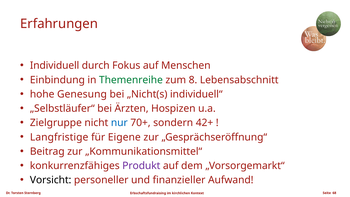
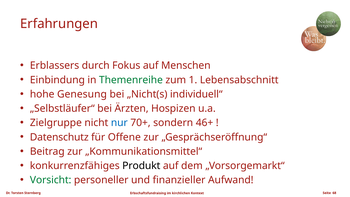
Individuell: Individuell -> Erblassers
8: 8 -> 1
42+: 42+ -> 46+
Langfristige: Langfristige -> Datenschutz
Eigene: Eigene -> Offene
Produkt colour: purple -> black
Vorsicht colour: black -> green
